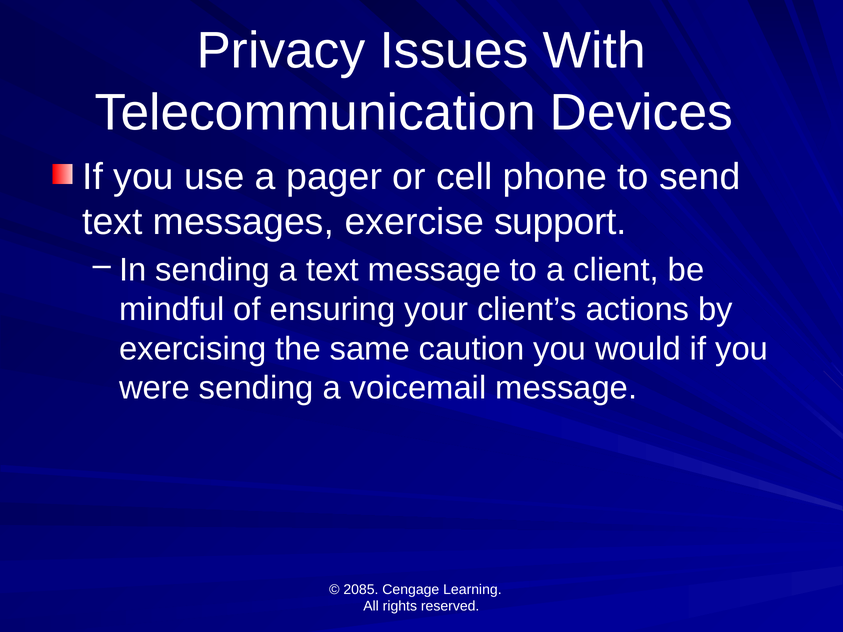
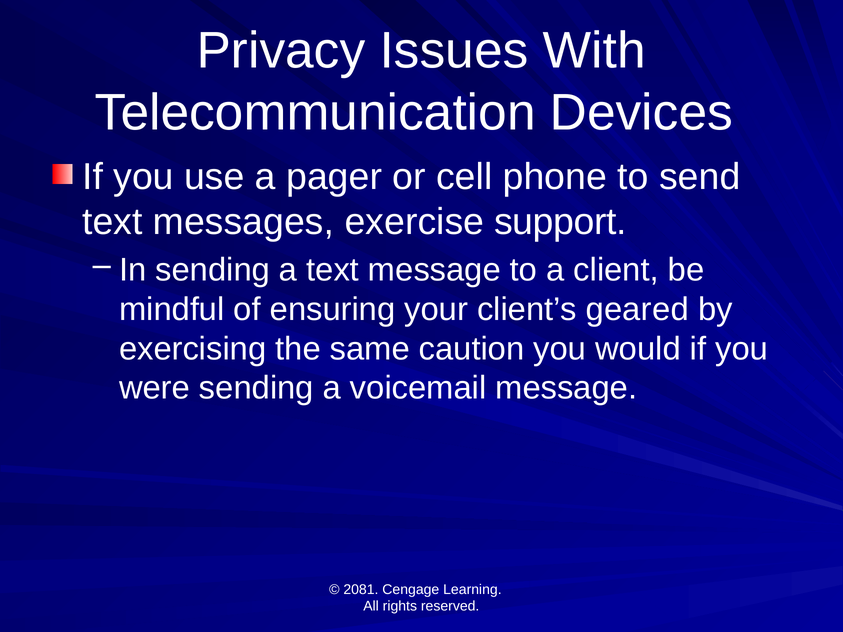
actions: actions -> geared
2085: 2085 -> 2081
